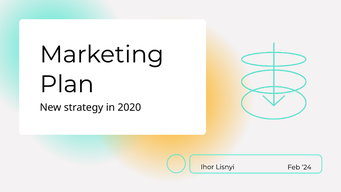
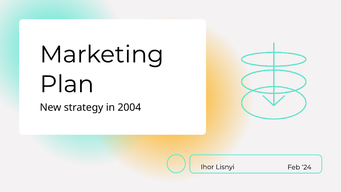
2020: 2020 -> 2004
